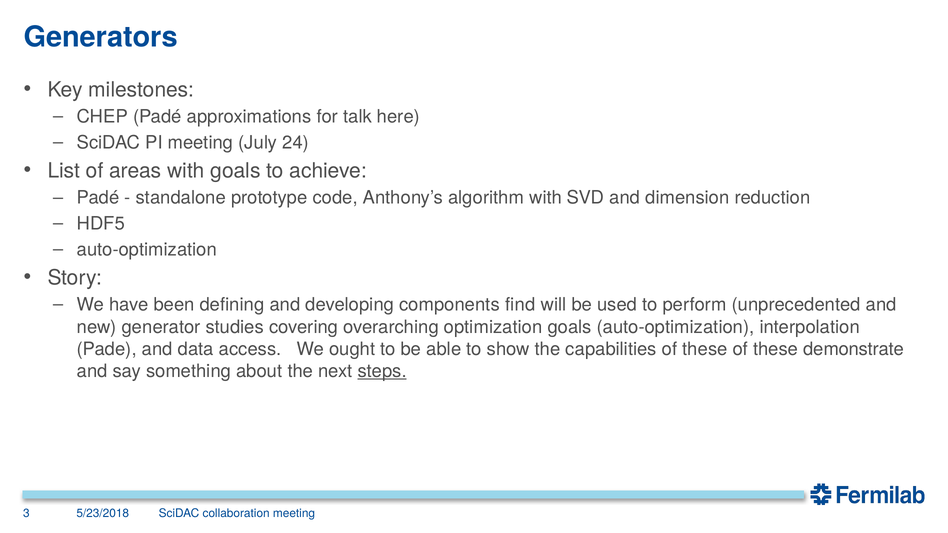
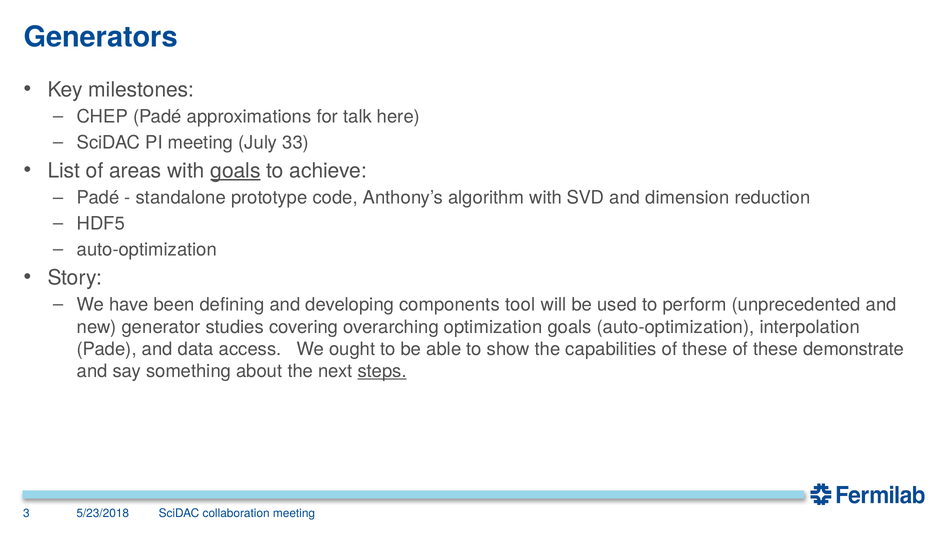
24: 24 -> 33
goals at (235, 171) underline: none -> present
find: find -> tool
